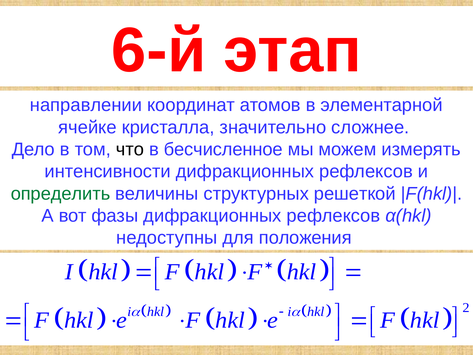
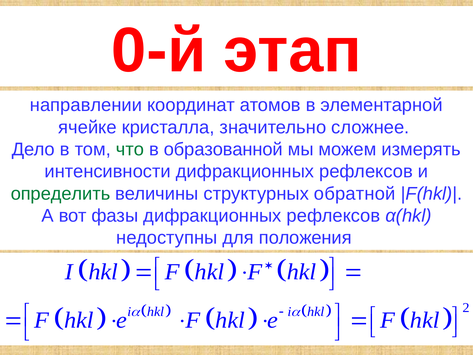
6-й: 6-й -> 0-й
что colour: black -> green
бесчисленное: бесчисленное -> образованной
решеткой: решеткой -> обратной
